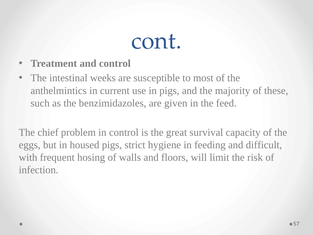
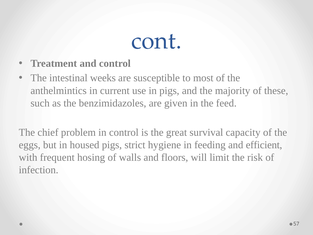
difficult: difficult -> efficient
